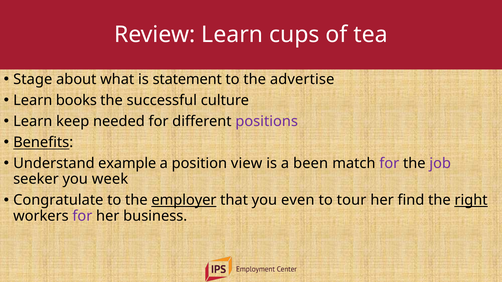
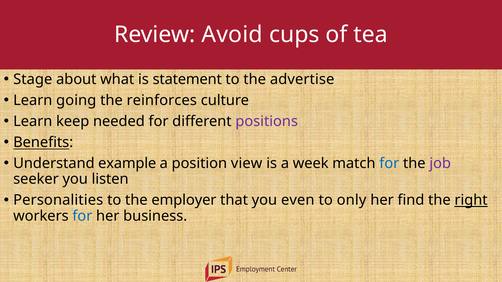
Review Learn: Learn -> Avoid
books: books -> going
successful: successful -> reinforces
been: been -> week
for at (389, 164) colour: purple -> blue
week: week -> listen
Congratulate: Congratulate -> Personalities
employer underline: present -> none
tour: tour -> only
for at (82, 216) colour: purple -> blue
